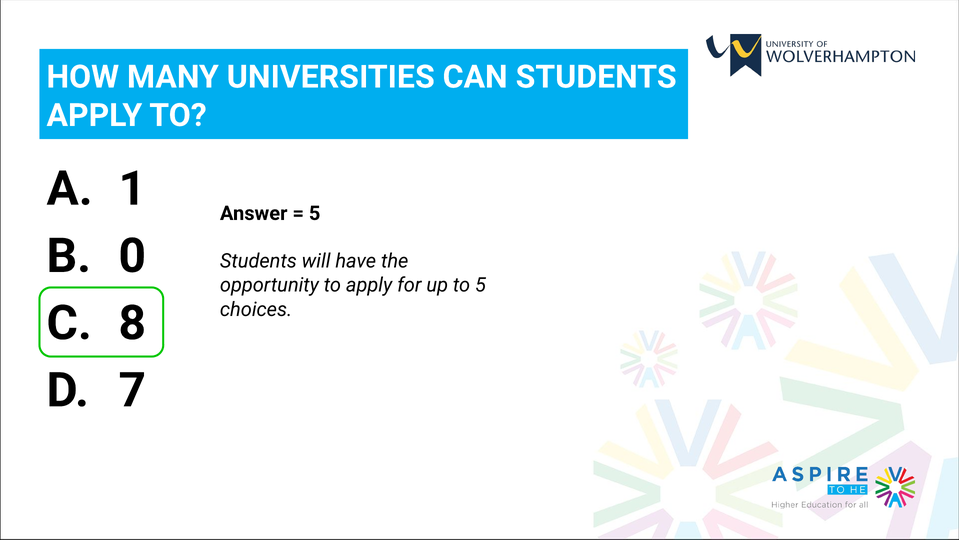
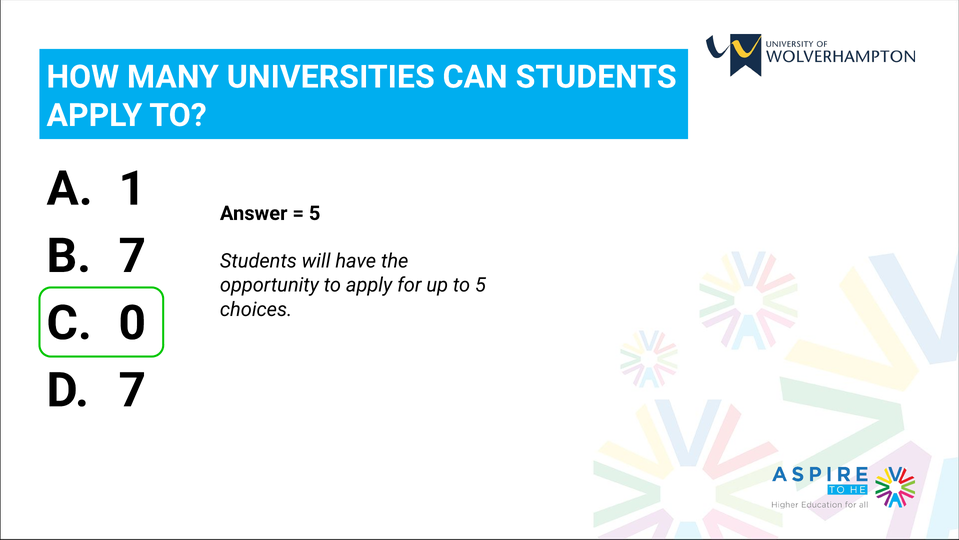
0 at (132, 256): 0 -> 7
8: 8 -> 0
